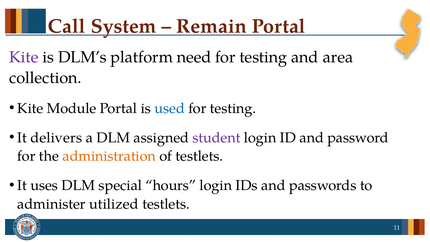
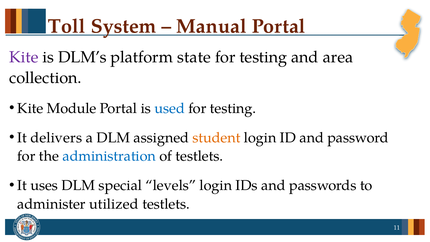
Call: Call -> Toll
Remain: Remain -> Manual
need: need -> state
student colour: purple -> orange
administration colour: orange -> blue
hours: hours -> levels
